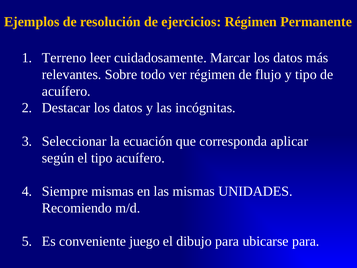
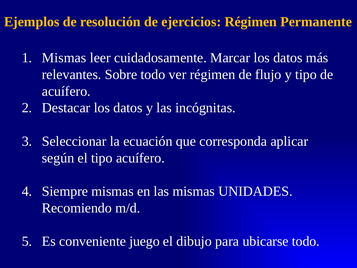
Terreno at (64, 58): Terreno -> Mismas
ubicarse para: para -> todo
